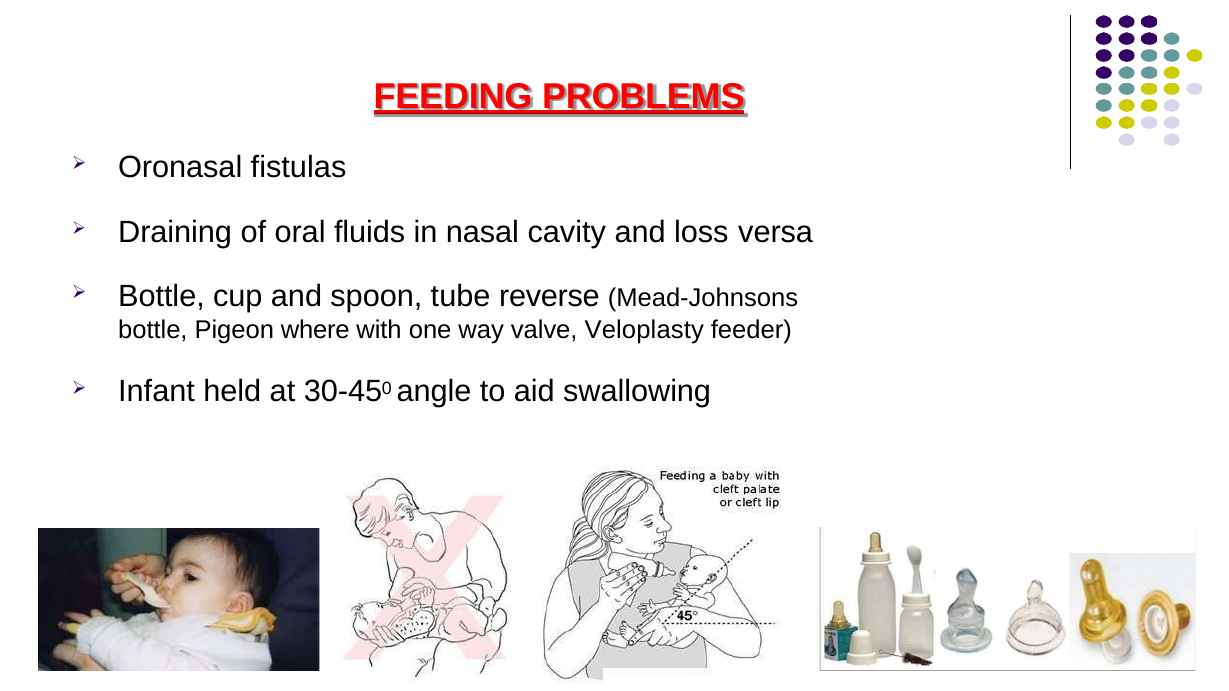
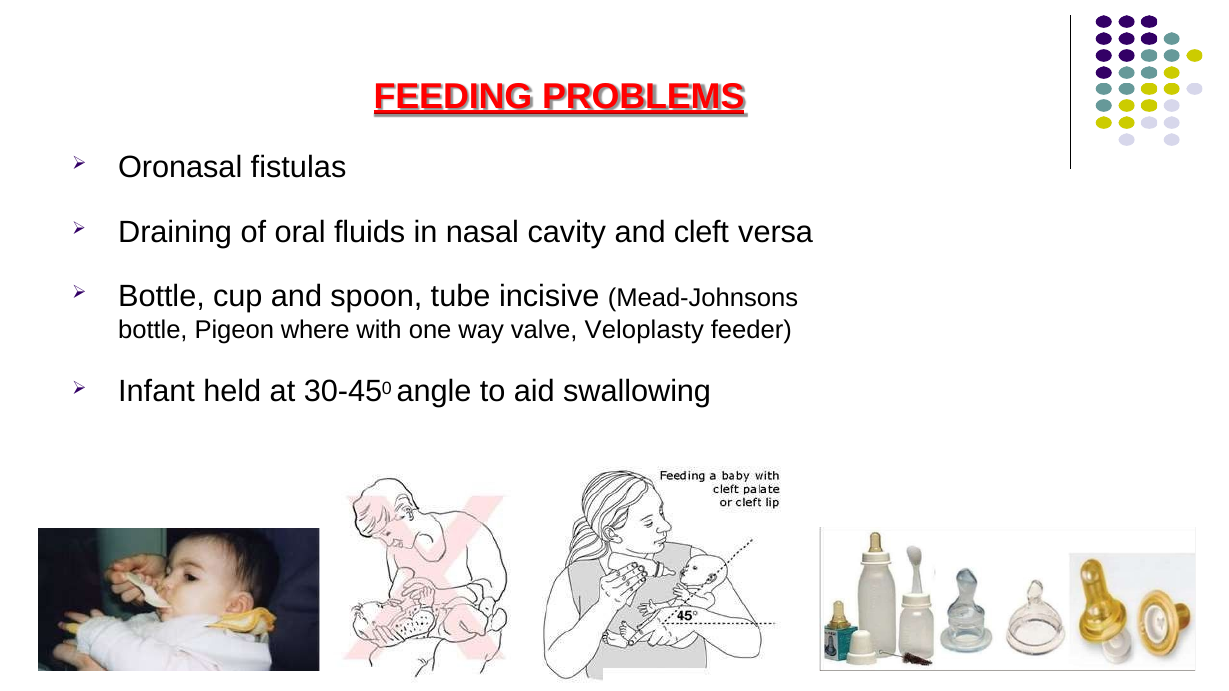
loss: loss -> cleft
reverse: reverse -> incisive
